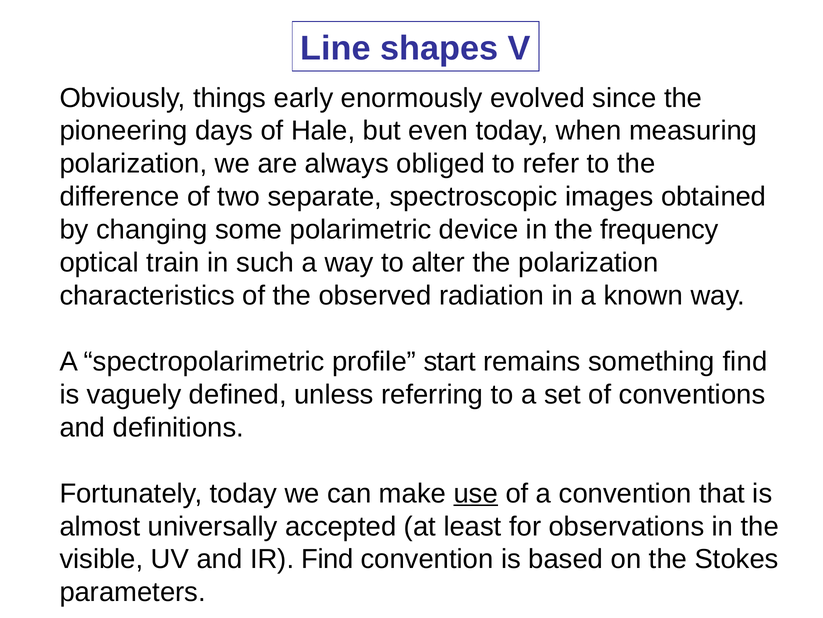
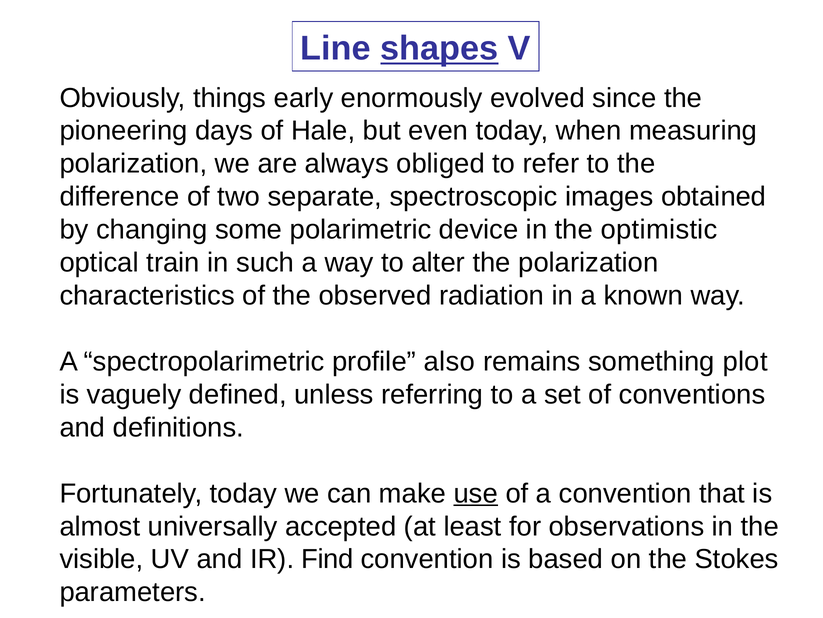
shapes underline: none -> present
frequency: frequency -> optimistic
start: start -> also
something find: find -> plot
